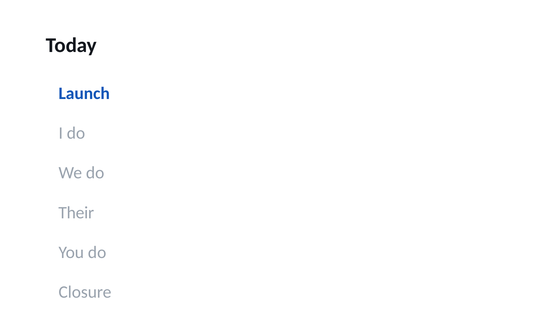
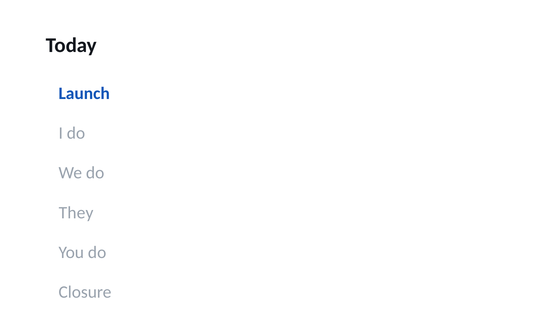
Their: Their -> They
